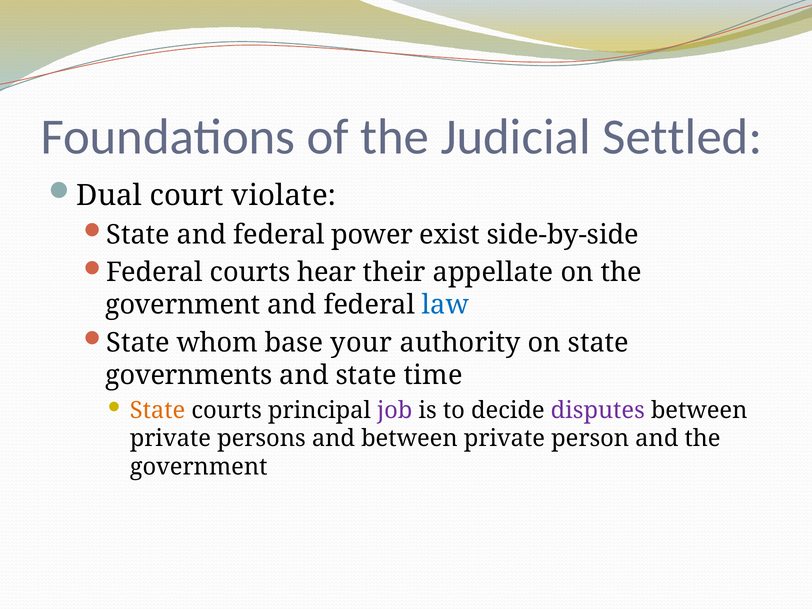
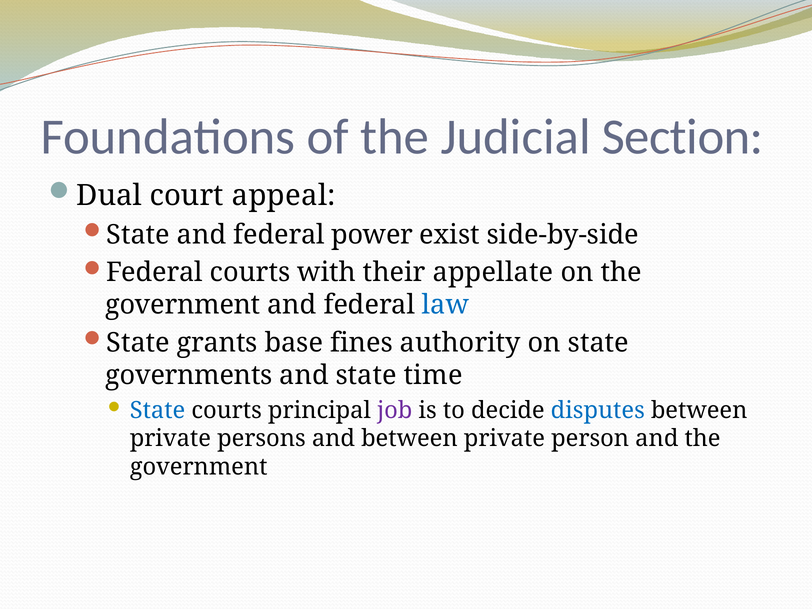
Settled: Settled -> Section
violate: violate -> appeal
hear: hear -> with
whom: whom -> grants
your: your -> fines
State at (158, 410) colour: orange -> blue
disputes colour: purple -> blue
